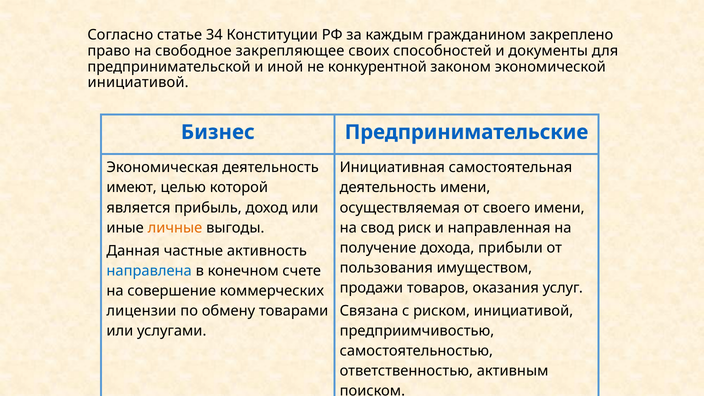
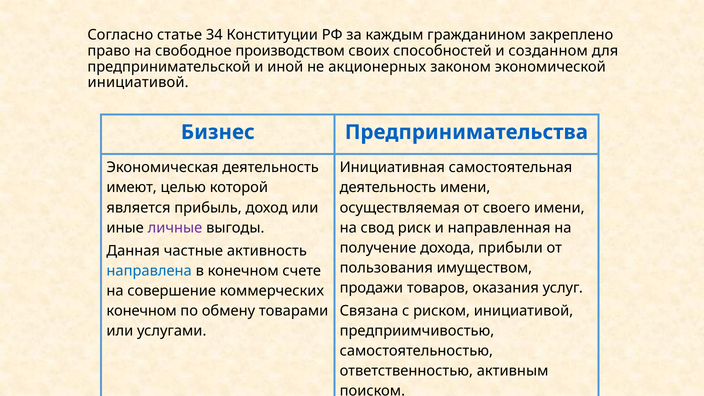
закрепляющее: закрепляющее -> производством
документы: документы -> созданном
конкурентной: конкурентной -> акционерных
Предпринимательские: Предпринимательские -> Предпринимательства
личные colour: orange -> purple
лицензии at (141, 311): лицензии -> конечном
